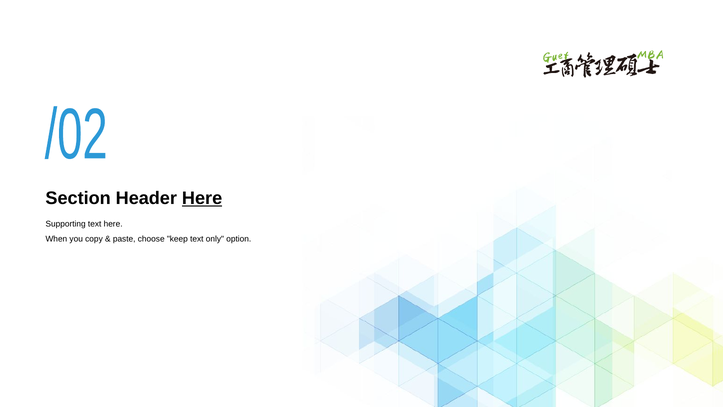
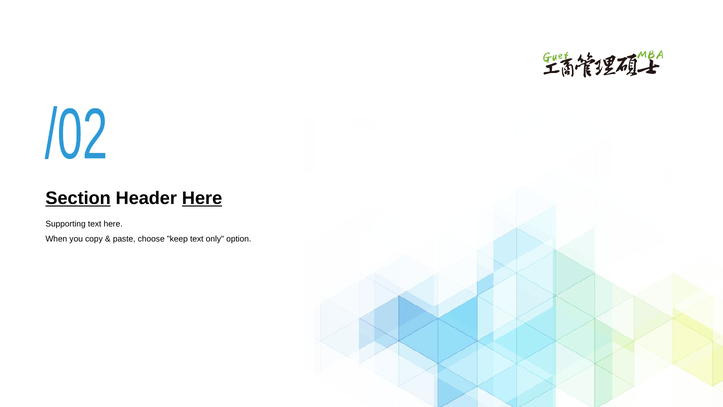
Section underline: none -> present
